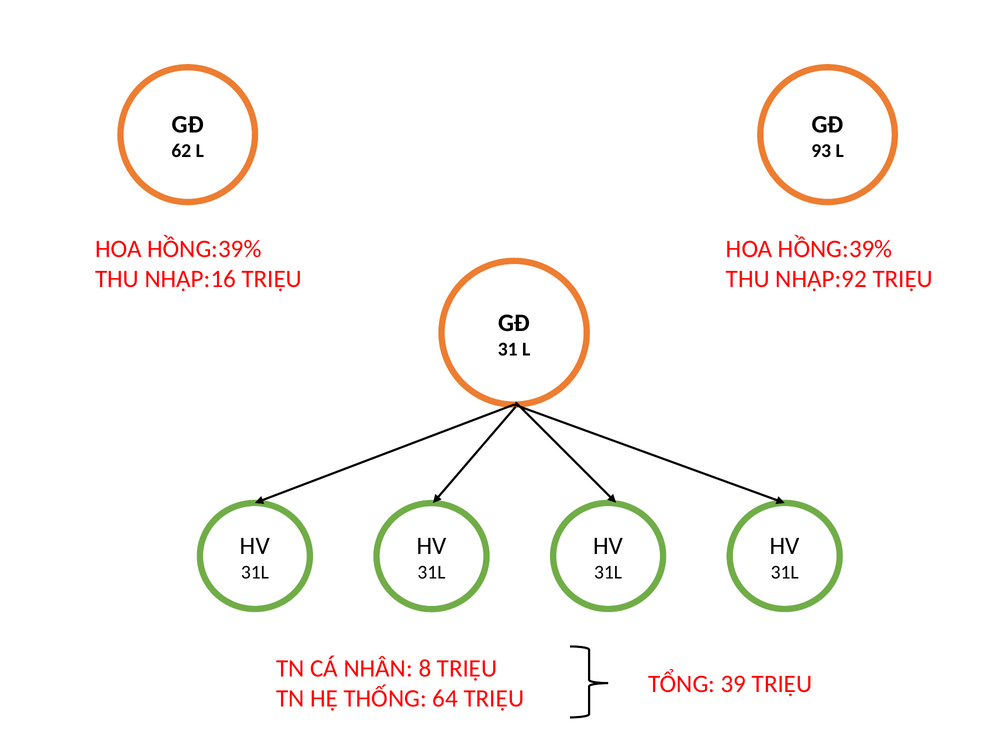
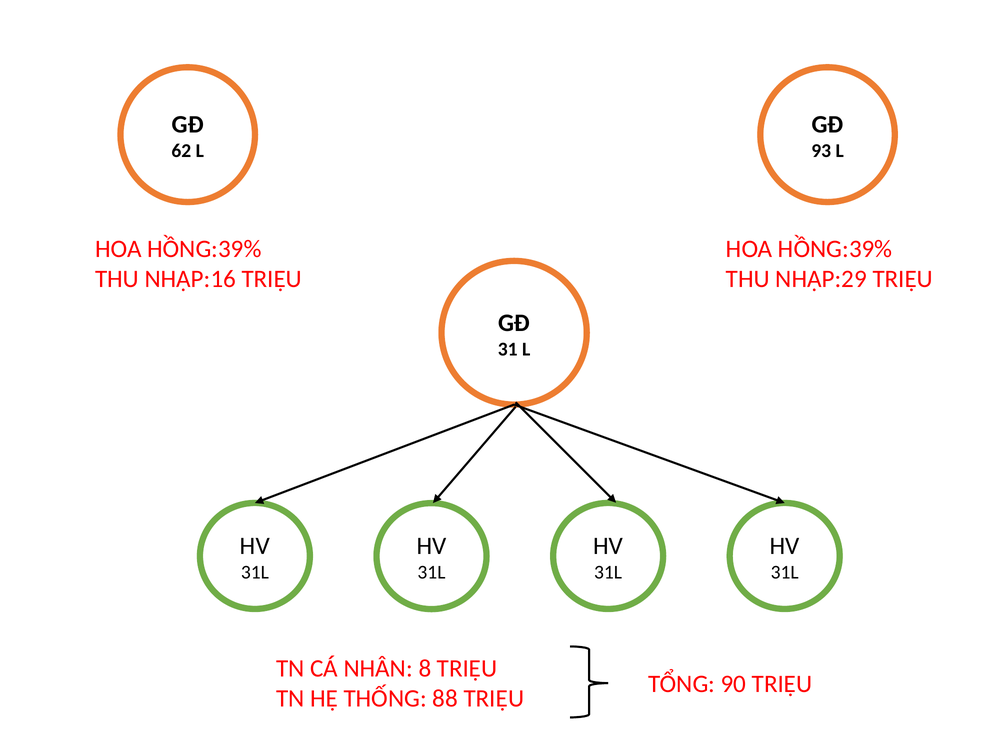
NHẬP:92: NHẬP:92 -> NHẬP:29
39: 39 -> 90
64: 64 -> 88
